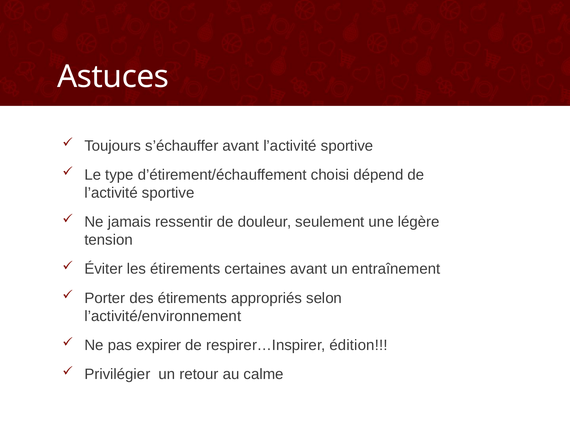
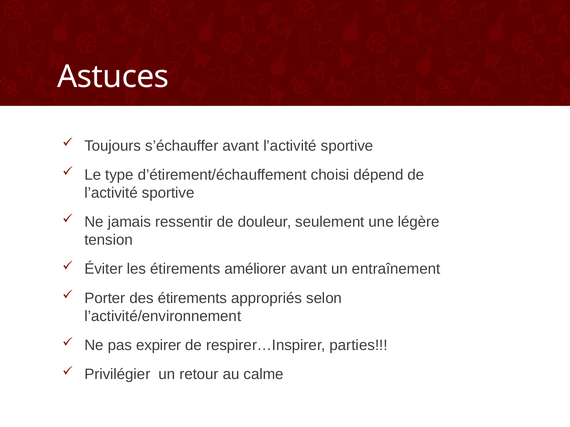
certaines: certaines -> améliorer
édition: édition -> parties
